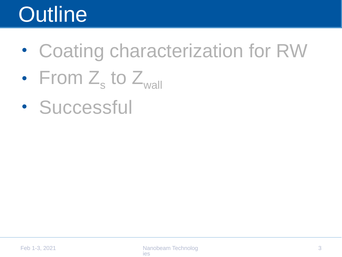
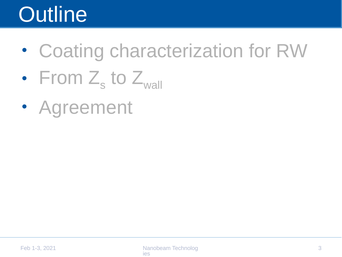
Successful: Successful -> Agreement
